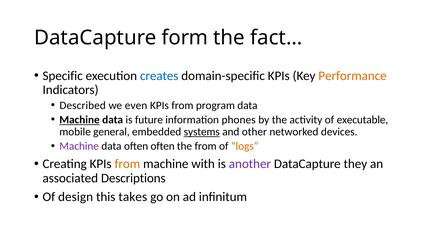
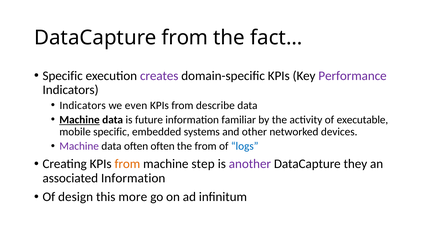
DataCapture form: form -> from
creates colour: blue -> purple
Performance colour: orange -> purple
Described at (83, 105): Described -> Indicators
program: program -> describe
phones: phones -> familiar
mobile general: general -> specific
systems underline: present -> none
logs colour: orange -> blue
with: with -> step
associated Descriptions: Descriptions -> Information
takes: takes -> more
